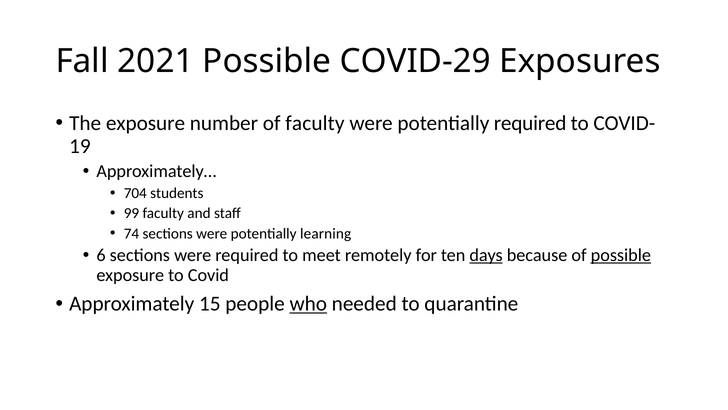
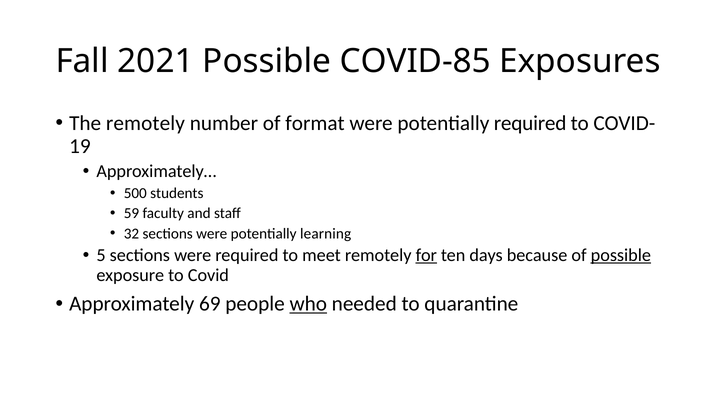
COVID-29: COVID-29 -> COVID-85
The exposure: exposure -> remotely
of faculty: faculty -> format
704: 704 -> 500
99: 99 -> 59
74: 74 -> 32
6: 6 -> 5
for underline: none -> present
days underline: present -> none
15: 15 -> 69
